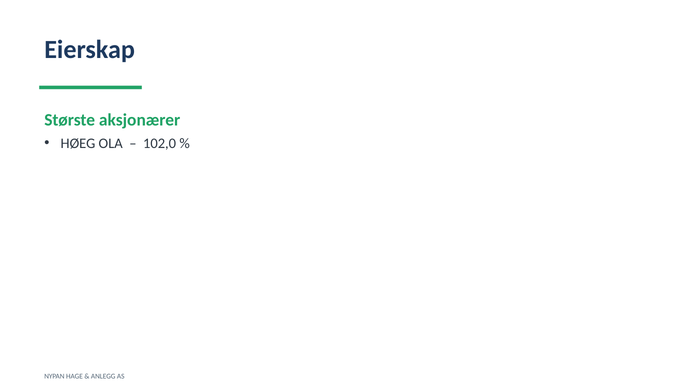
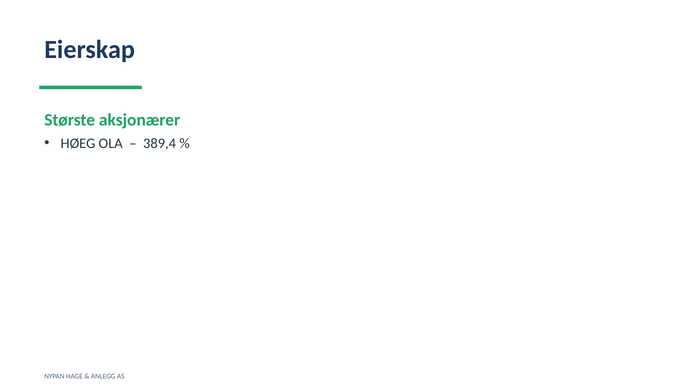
102,0: 102,0 -> 389,4
